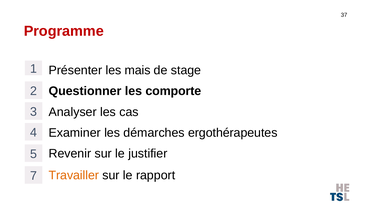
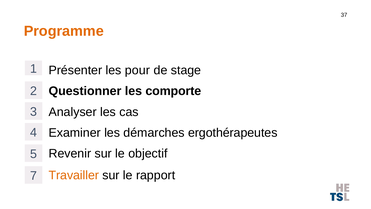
Programme colour: red -> orange
mais: mais -> pour
justifier: justifier -> objectif
